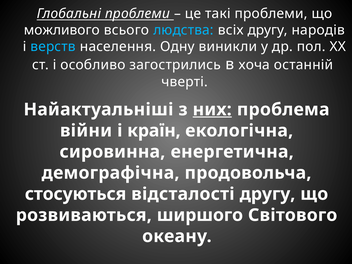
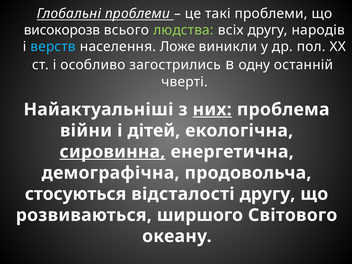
можливого: можливого -> високорозв
людства colour: light blue -> light green
Одну: Одну -> Ложе
хоча: хоча -> одну
країн: країн -> дітей
сировинна underline: none -> present
